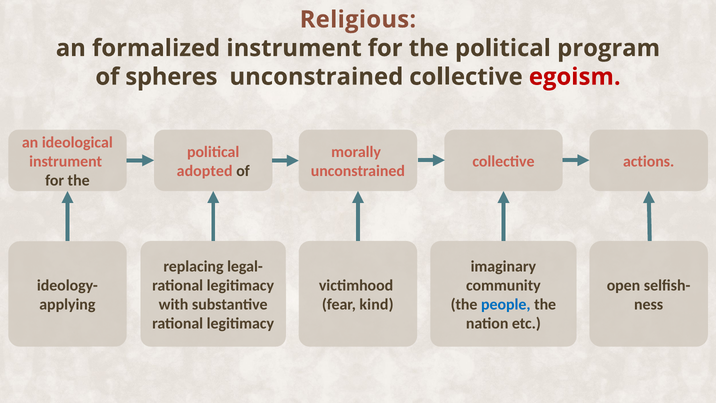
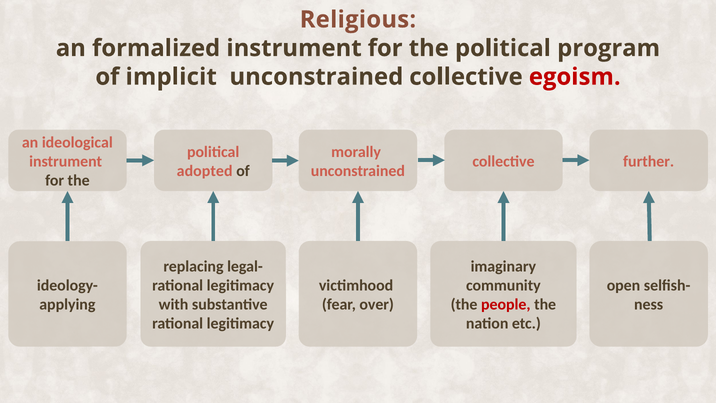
spheres: spheres -> implicit
actions: actions -> further
kind: kind -> over
people colour: blue -> red
